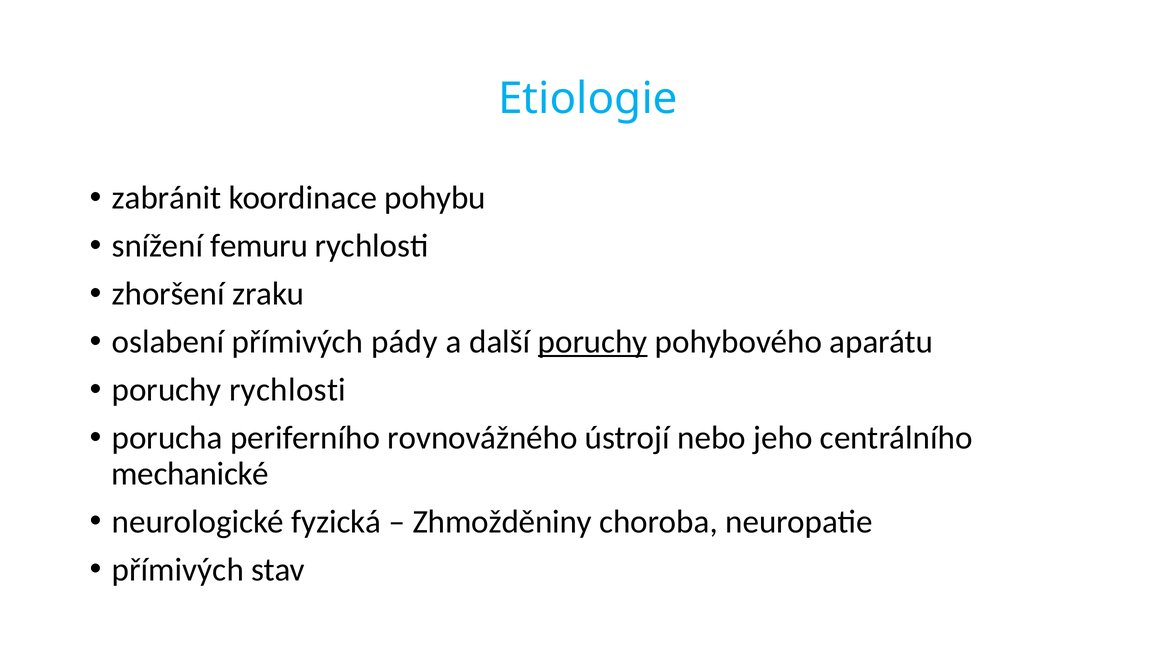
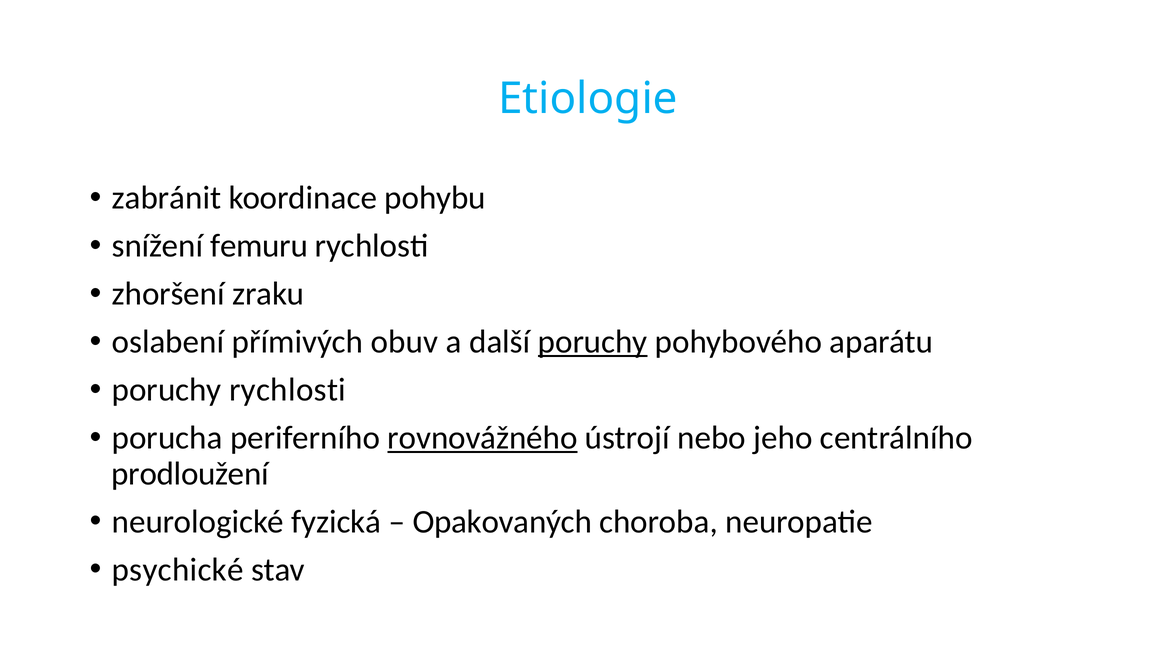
pády: pády -> obuv
rovnovážného underline: none -> present
mechanické: mechanické -> prodloužení
Zhmožděniny: Zhmožděniny -> Opakovaných
přímivých at (178, 570): přímivých -> psychické
